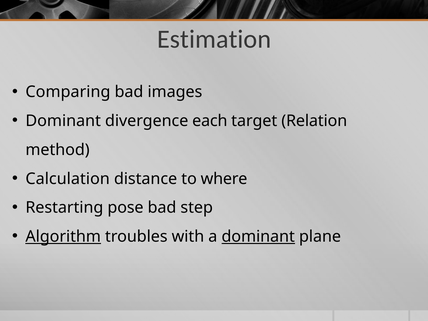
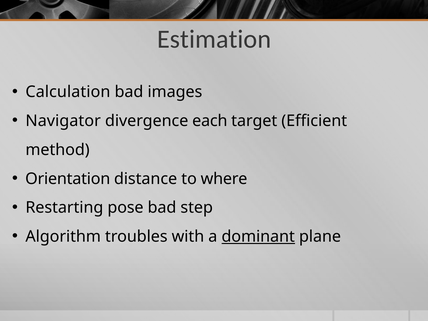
Comparing: Comparing -> Calculation
Dominant at (63, 121): Dominant -> Navigator
Relation: Relation -> Efficient
Calculation: Calculation -> Orientation
Algorithm underline: present -> none
